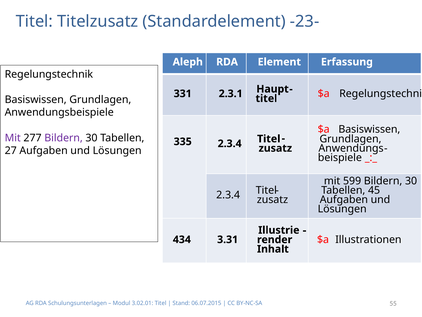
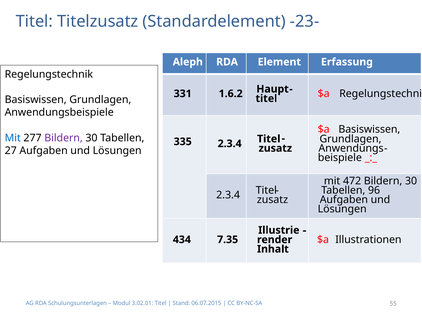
2.3.1: 2.3.1 -> 1.6.2
Mit at (13, 138) colour: purple -> blue
599: 599 -> 472
45: 45 -> 96
3.31: 3.31 -> 7.35
